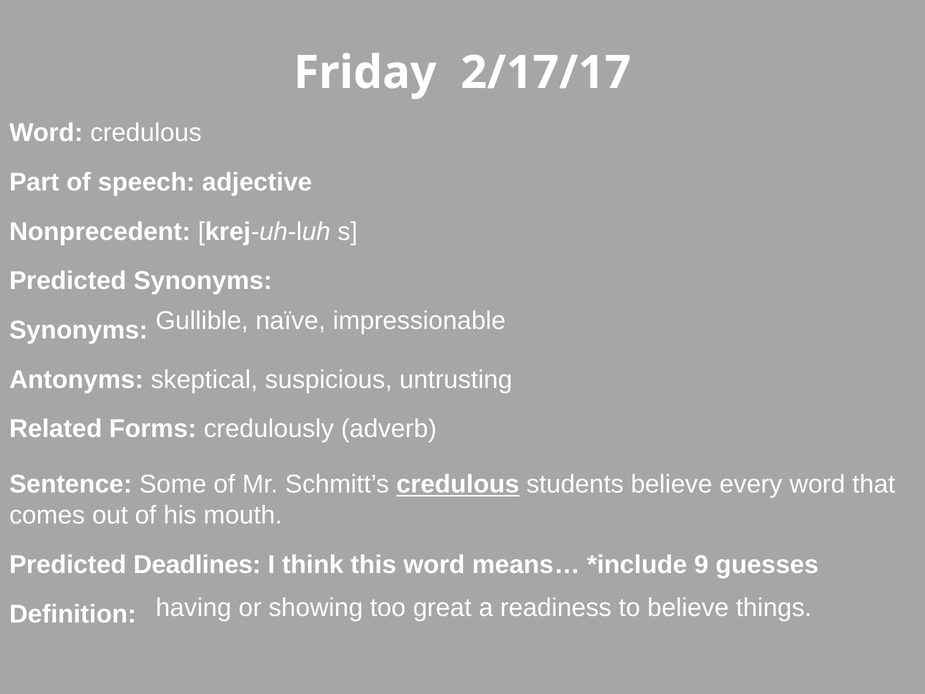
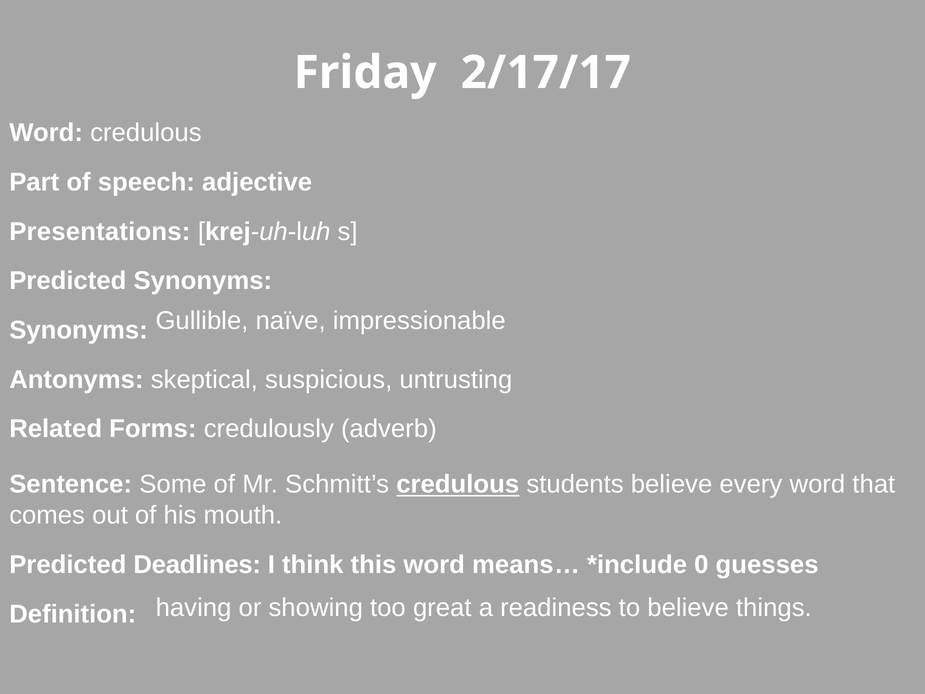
Nonprecedent: Nonprecedent -> Presentations
9: 9 -> 0
